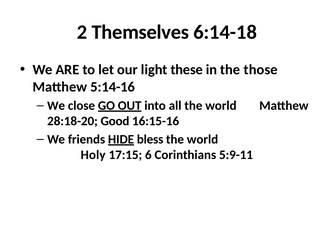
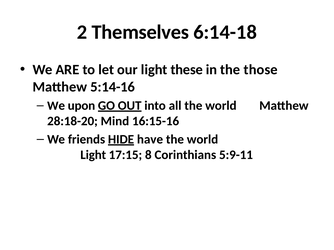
close: close -> upon
Good: Good -> Mind
bless: bless -> have
Holy at (93, 155): Holy -> Light
6: 6 -> 8
